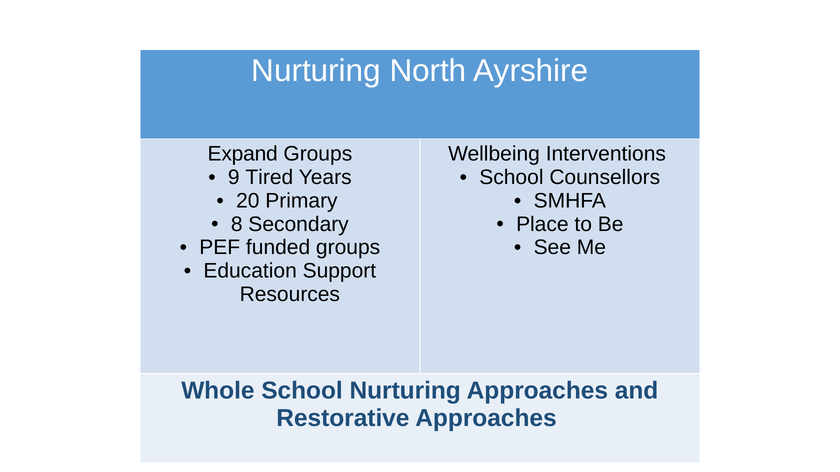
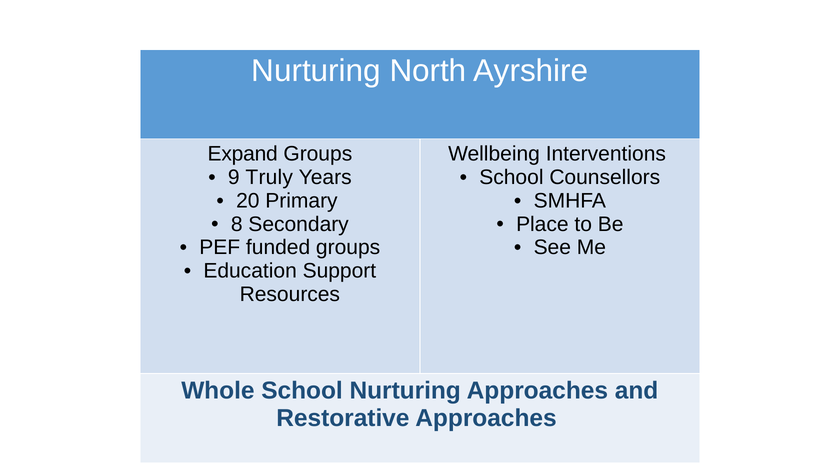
Tired: Tired -> Truly
